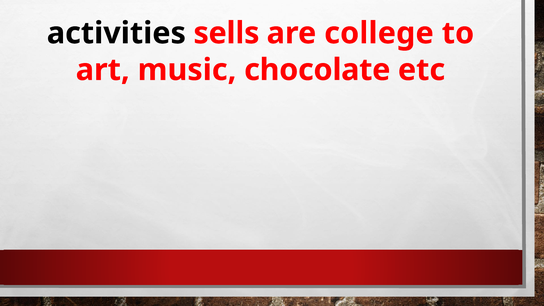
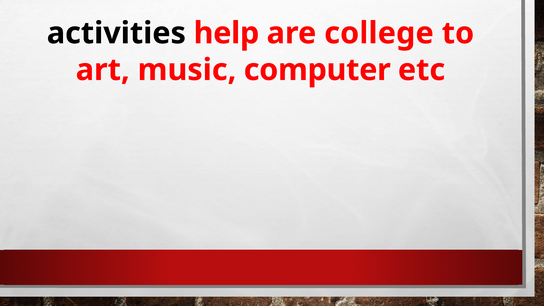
sells: sells -> help
chocolate: chocolate -> computer
